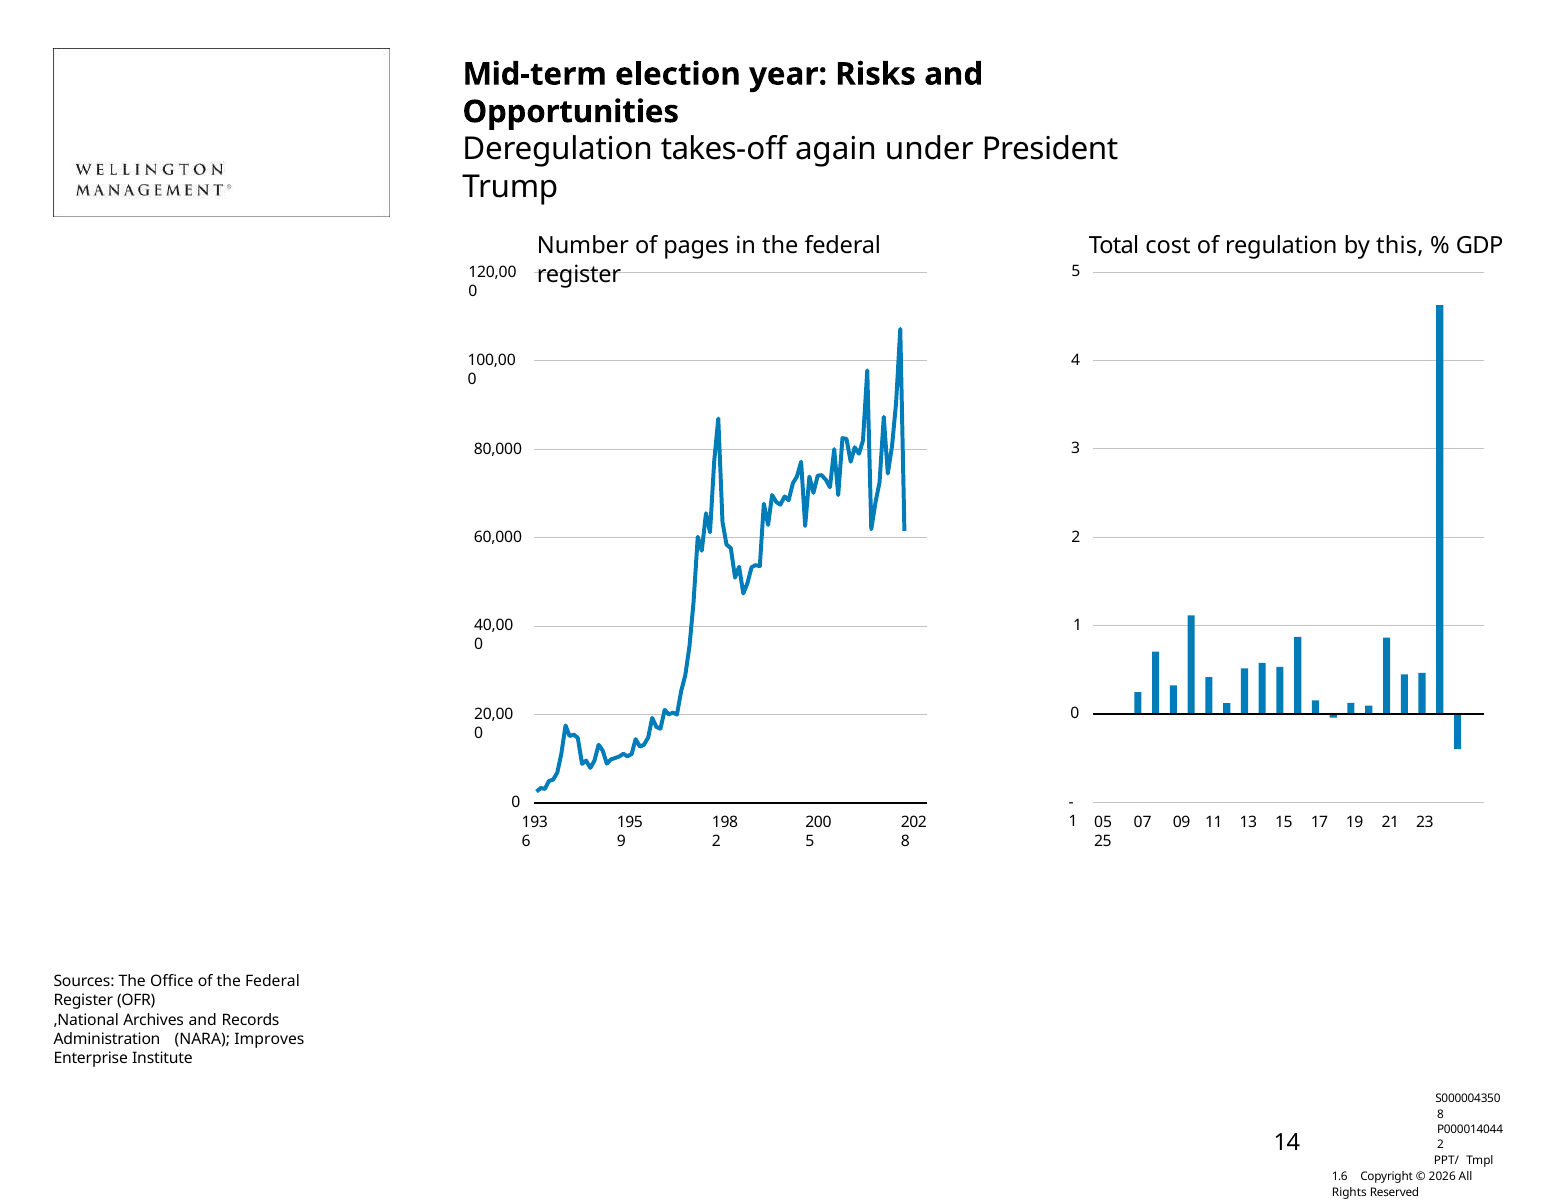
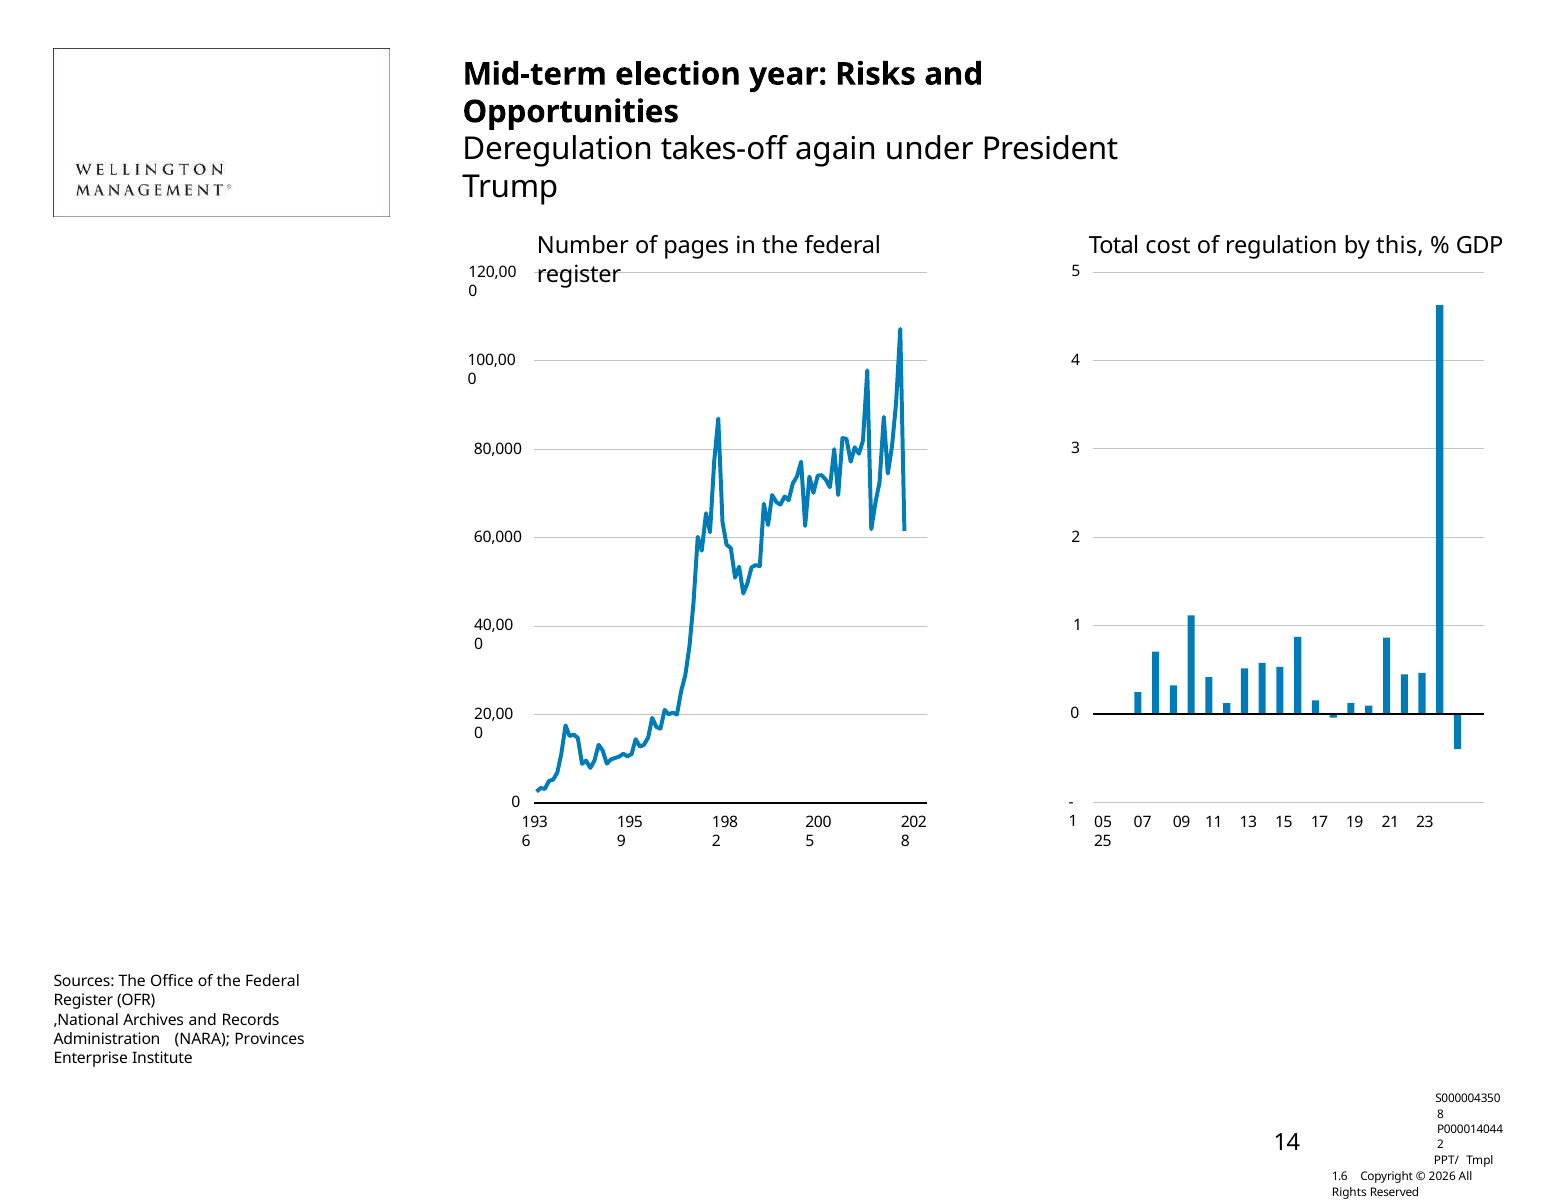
Improves: Improves -> Provinces
